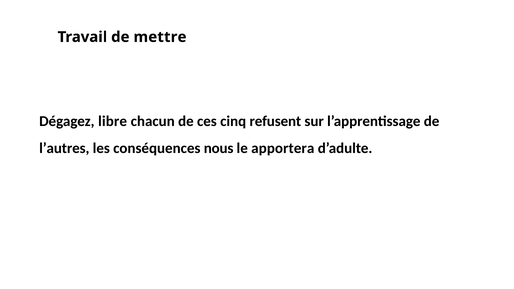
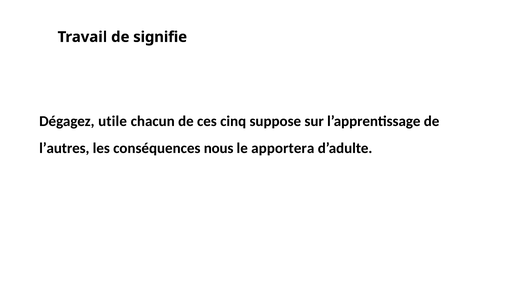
mettre: mettre -> signifie
libre: libre -> utile
refusent: refusent -> suppose
